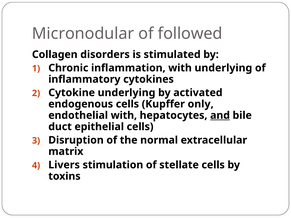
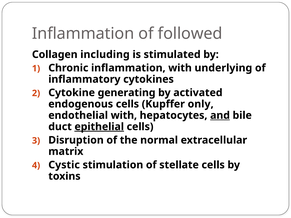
Micronodular at (83, 34): Micronodular -> Inflammation
disorders: disorders -> including
Cytokine underlying: underlying -> generating
epithelial underline: none -> present
Livers: Livers -> Cystic
